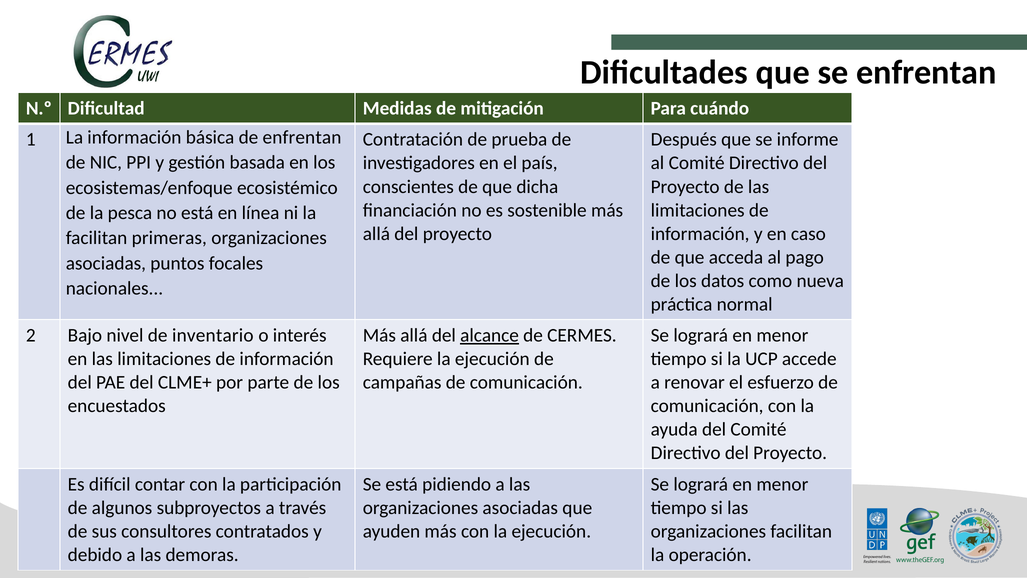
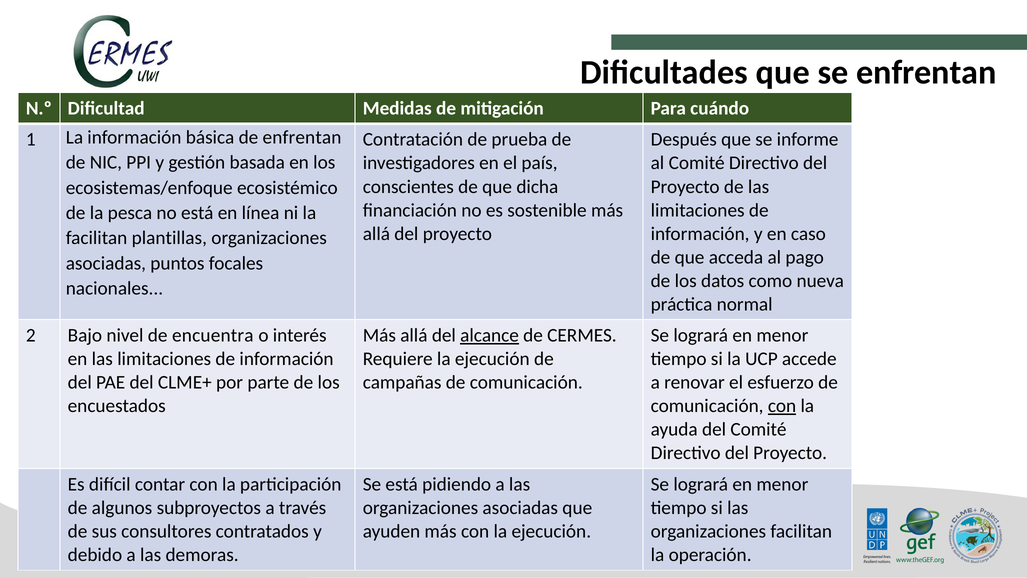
primeras: primeras -> plantillas
inventario: inventario -> encuentra
con at (782, 406) underline: none -> present
